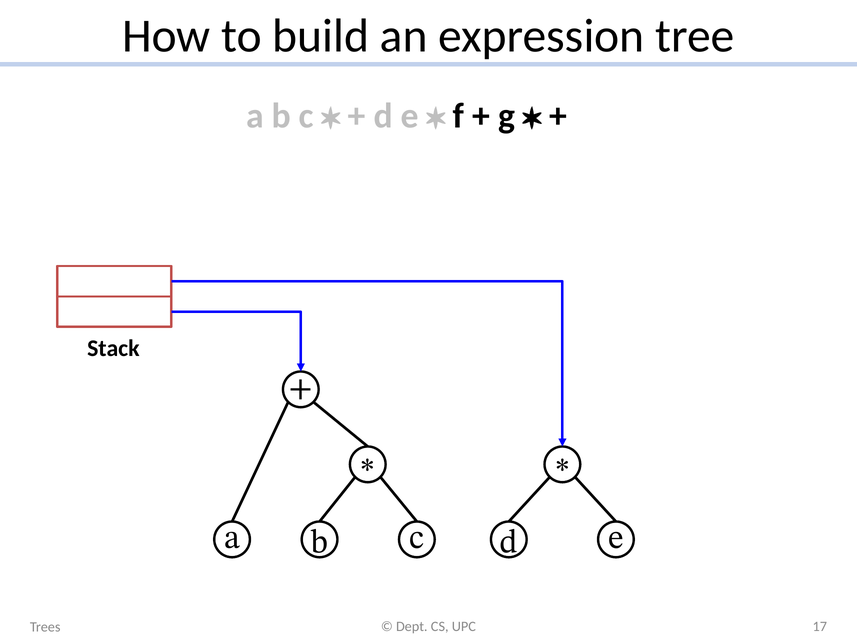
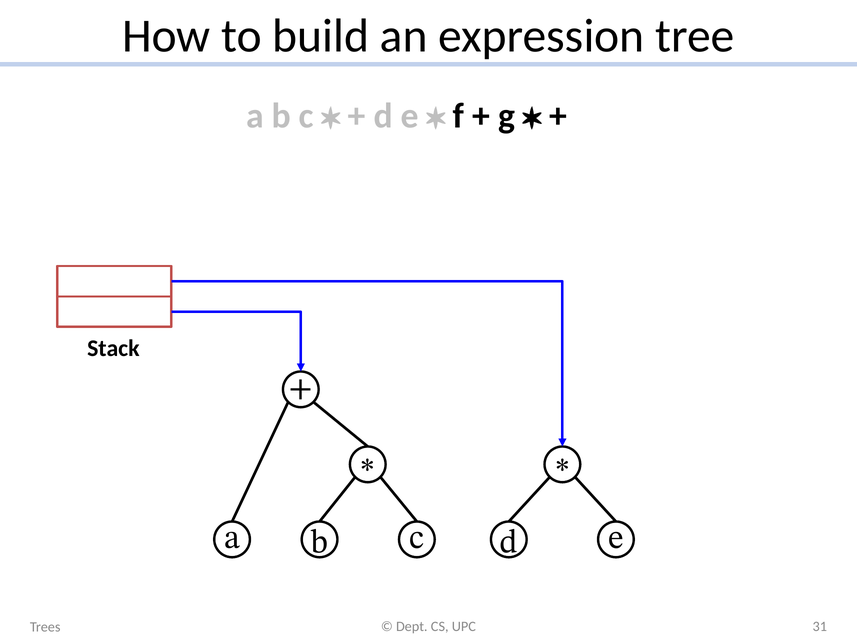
17: 17 -> 31
